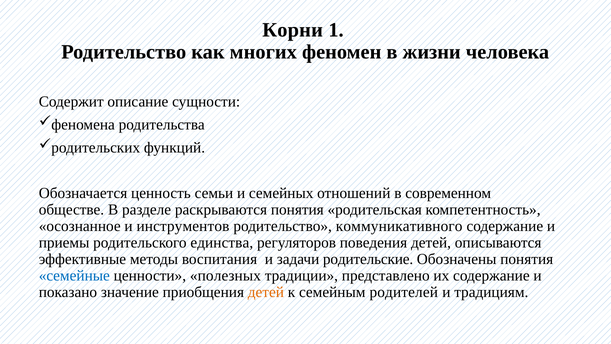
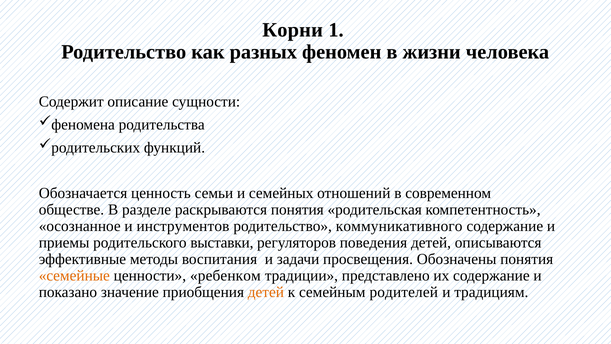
многих: многих -> разных
единства: единства -> выставки
родительские: родительские -> просвещения
семейные colour: blue -> orange
полезных: полезных -> ребенком
